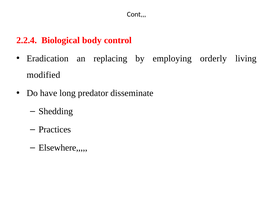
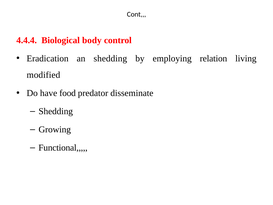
2.2.4: 2.2.4 -> 4.4.4
an replacing: replacing -> shedding
orderly: orderly -> relation
long: long -> food
Practices: Practices -> Growing
Elsewhere: Elsewhere -> Functional
